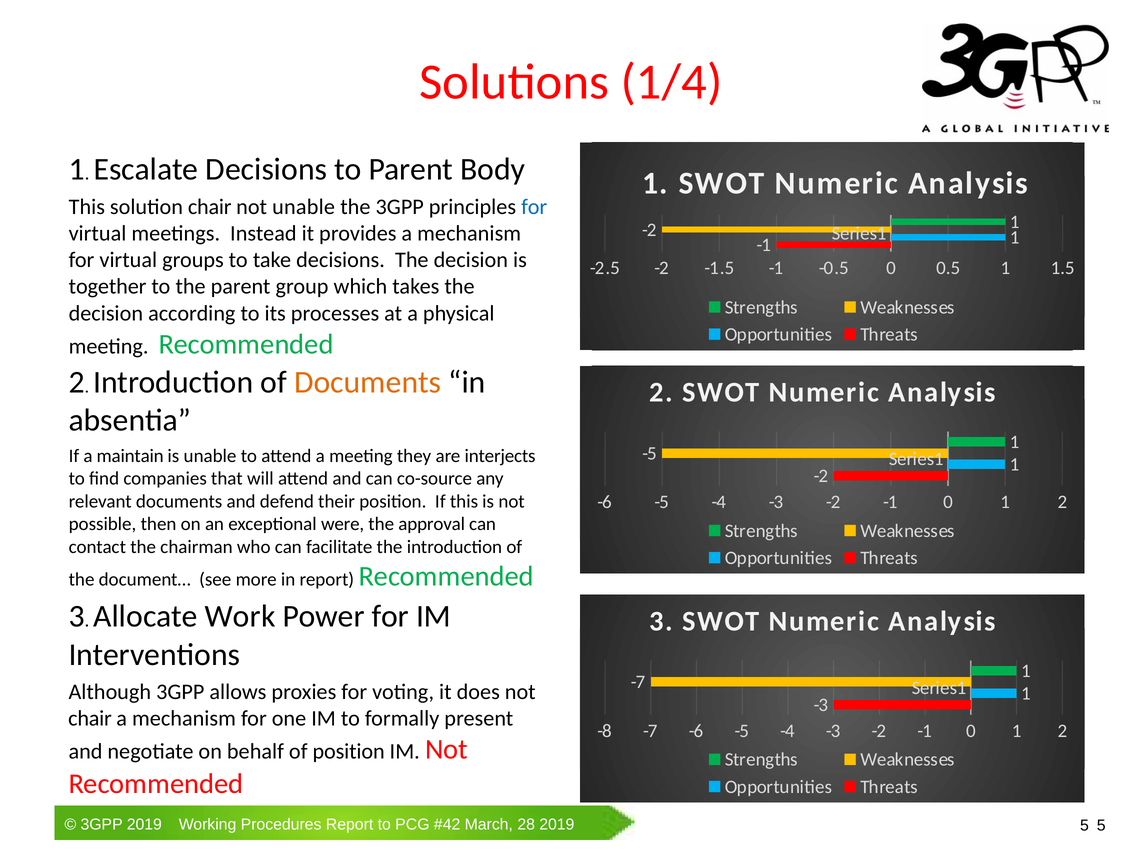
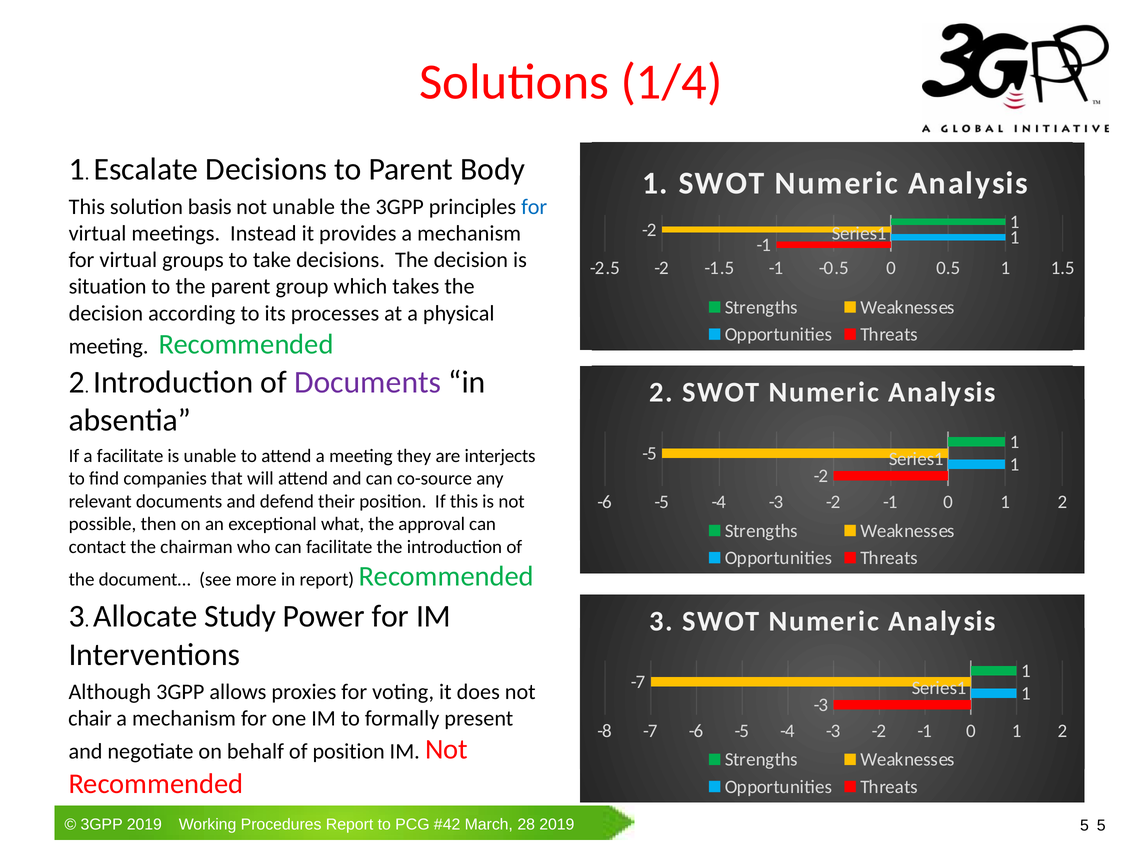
solution chair: chair -> basis
together: together -> situation
Documents at (368, 383) colour: orange -> purple
a maintain: maintain -> facilitate
were: were -> what
Work: Work -> Study
